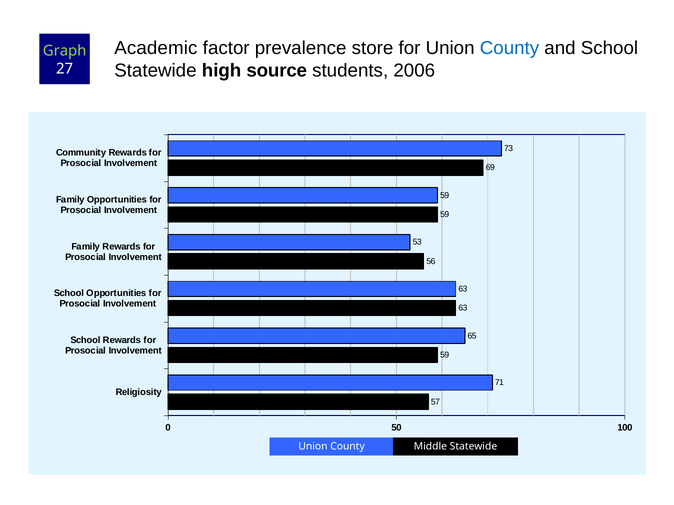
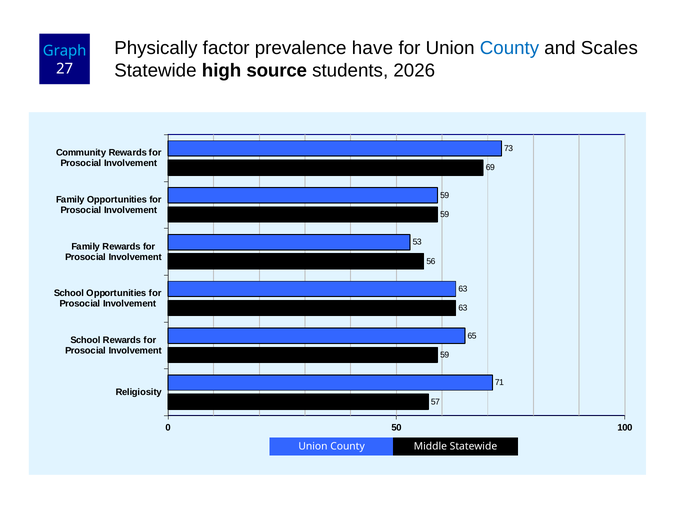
Academic: Academic -> Physically
store: store -> have
and School: School -> Scales
Graph colour: light green -> light blue
2006: 2006 -> 2026
